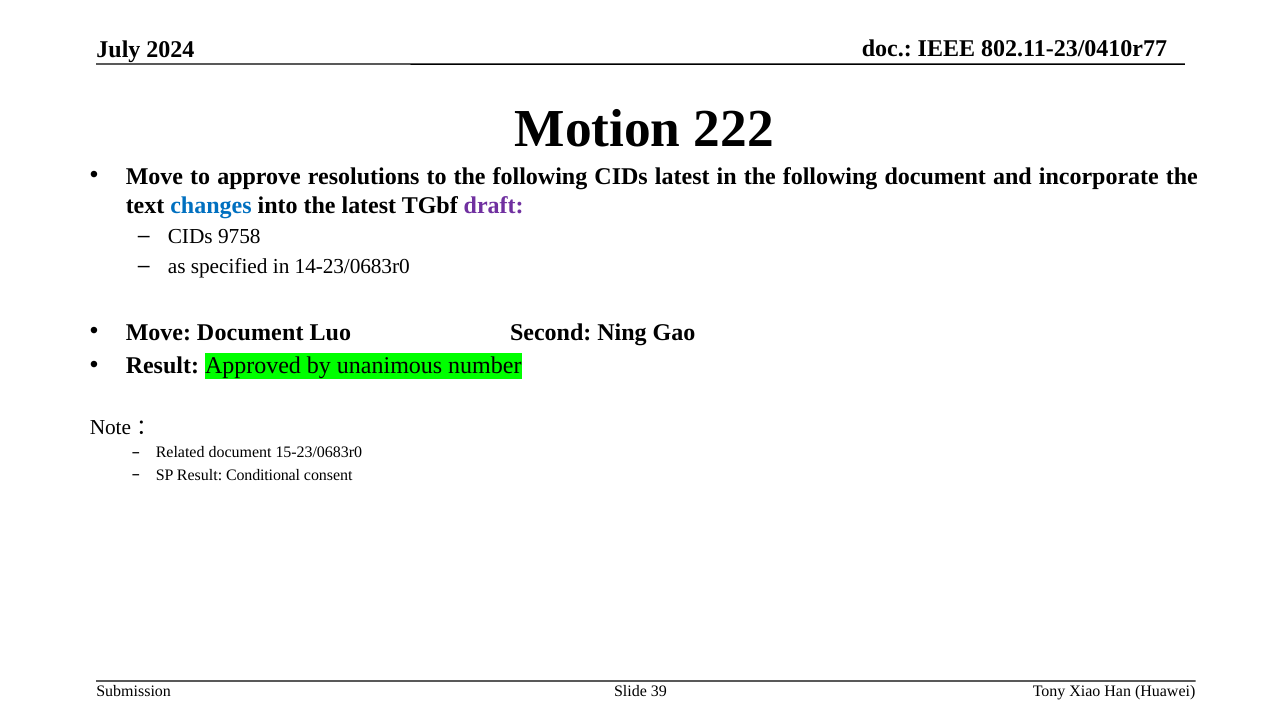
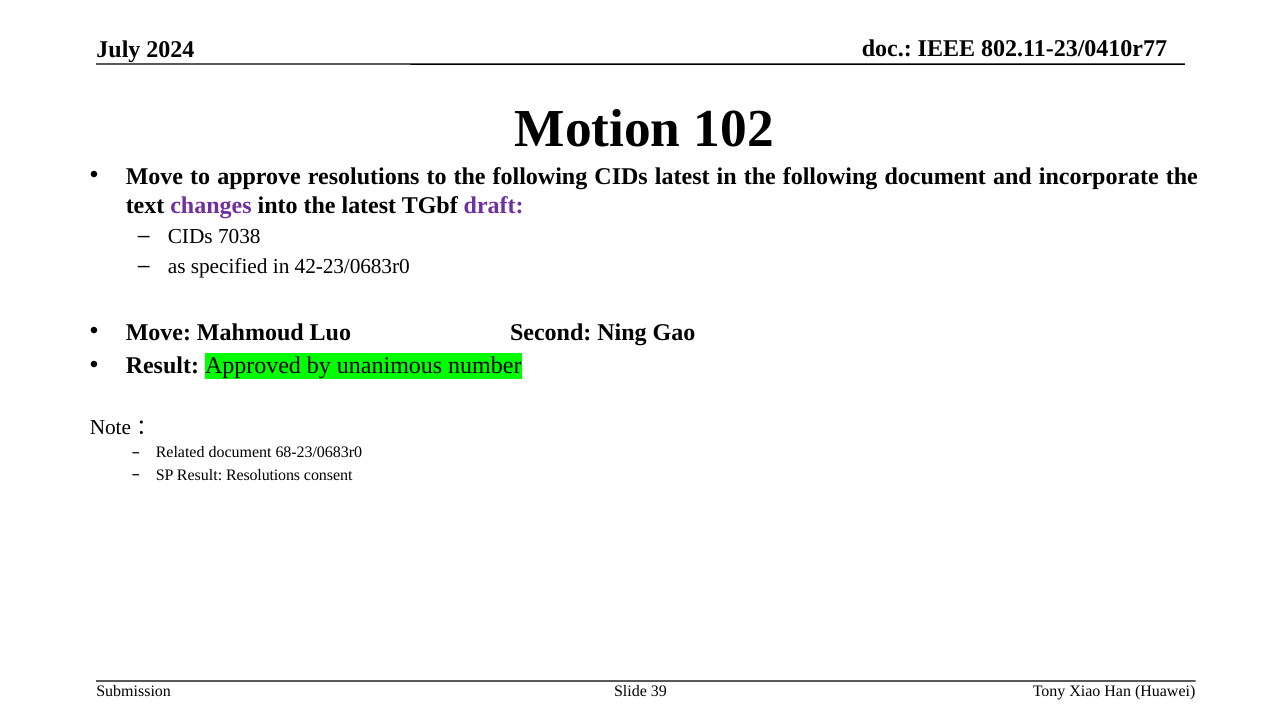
222: 222 -> 102
changes colour: blue -> purple
9758: 9758 -> 7038
14-23/0683r0: 14-23/0683r0 -> 42-23/0683r0
Move Document: Document -> Mahmoud
15-23/0683r0: 15-23/0683r0 -> 68-23/0683r0
Result Conditional: Conditional -> Resolutions
